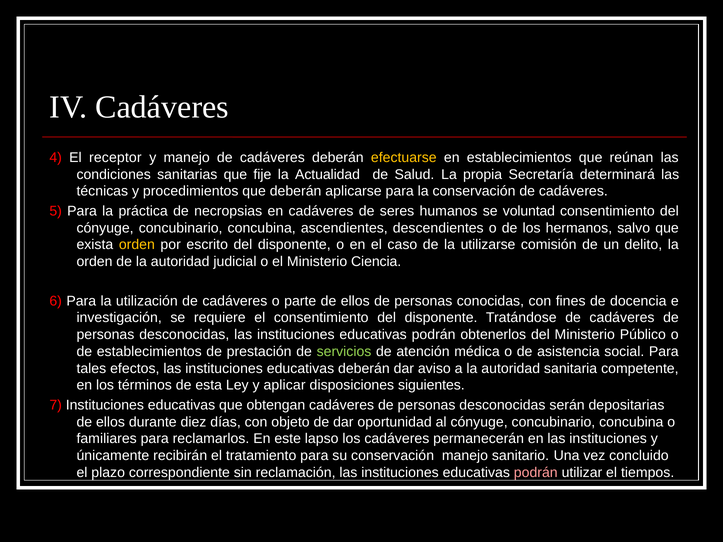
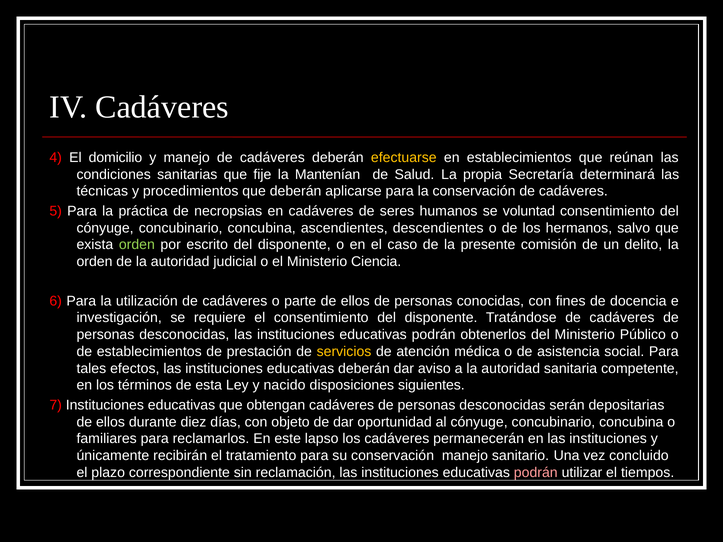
receptor: receptor -> domicilio
Actualidad: Actualidad -> Mantenían
orden at (137, 245) colour: yellow -> light green
utilizarse: utilizarse -> presente
servicios colour: light green -> yellow
aplicar: aplicar -> nacido
